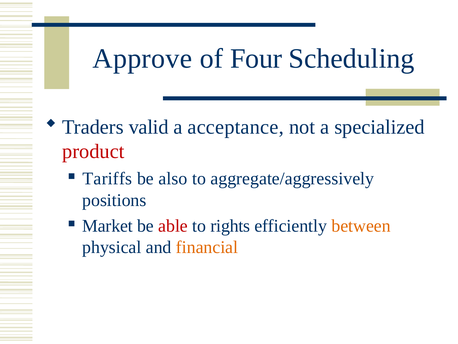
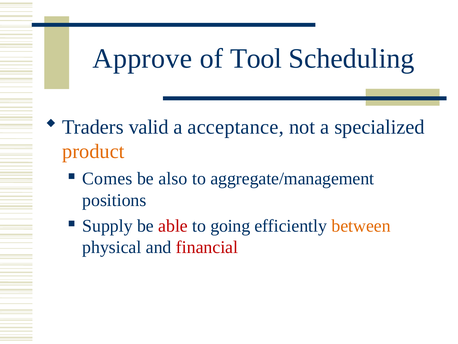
Four: Four -> Tool
product colour: red -> orange
Tariffs: Tariffs -> Comes
aggregate/aggressively: aggregate/aggressively -> aggregate/management
Market: Market -> Supply
rights: rights -> going
financial colour: orange -> red
